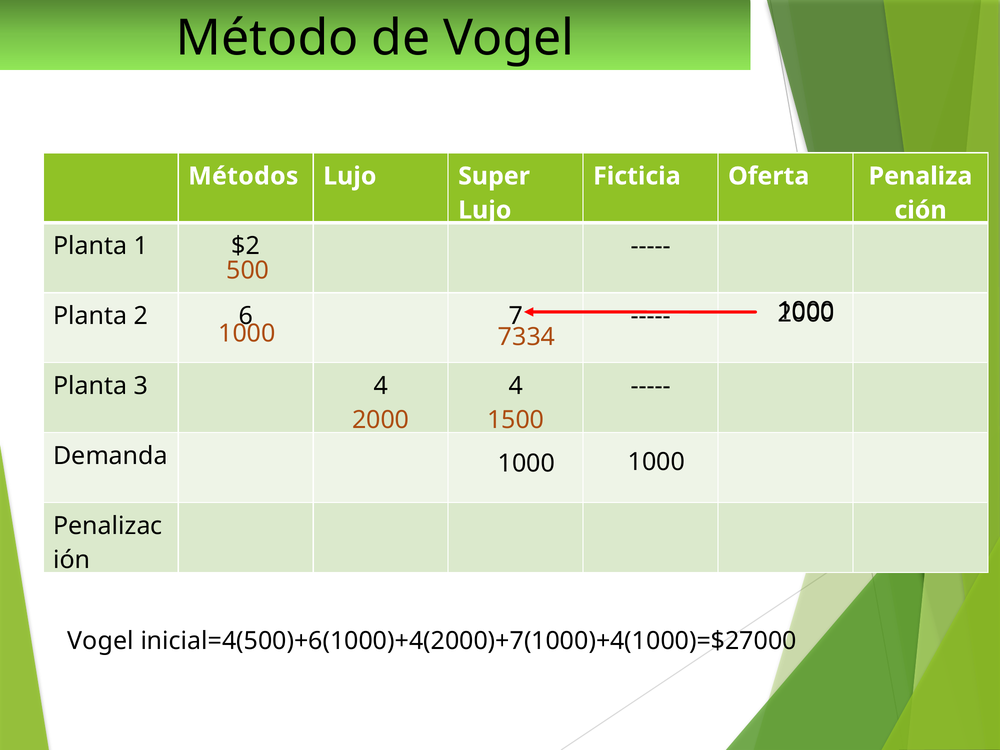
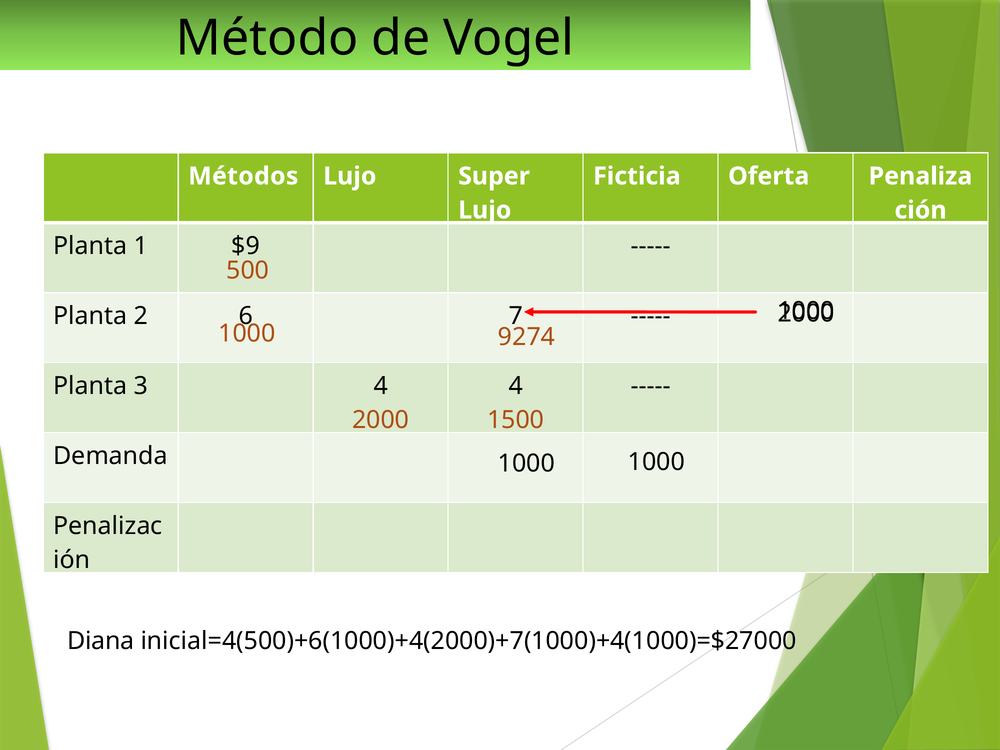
$2: $2 -> $9
7334: 7334 -> 9274
Vogel at (101, 641): Vogel -> Diana
